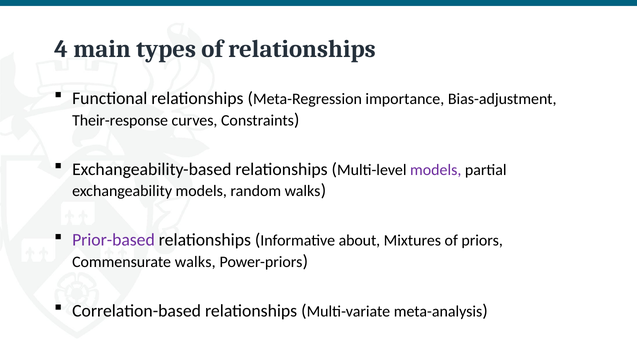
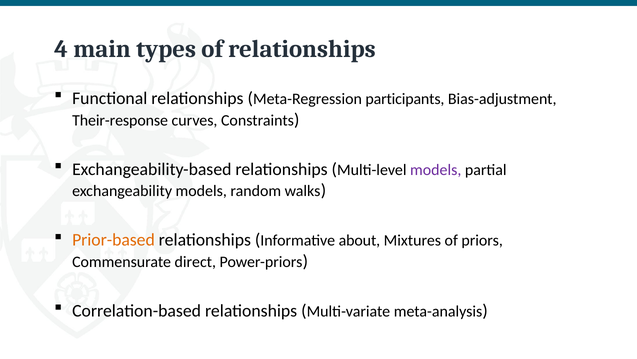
importance: importance -> participants
Prior-based colour: purple -> orange
Commensurate walks: walks -> direct
